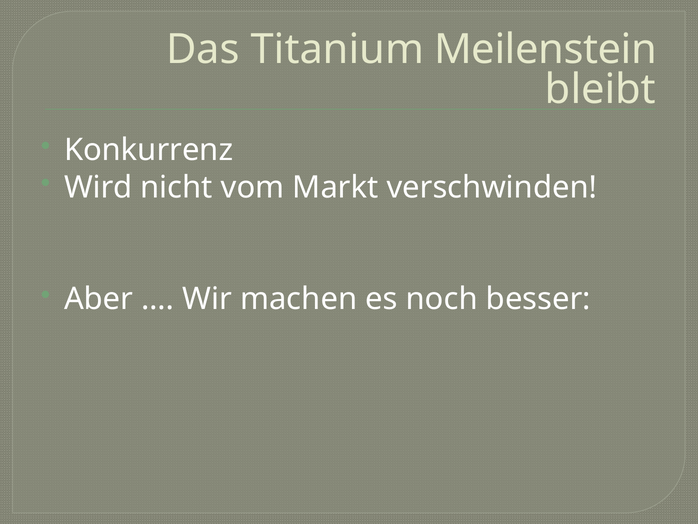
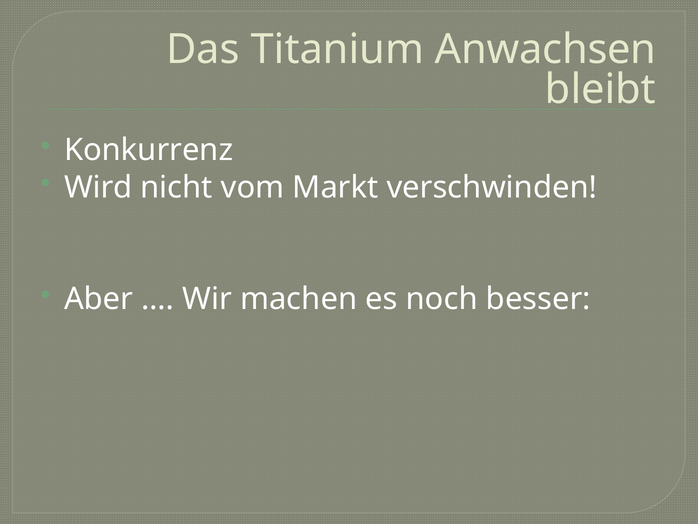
Meilenstein: Meilenstein -> Anwachsen
